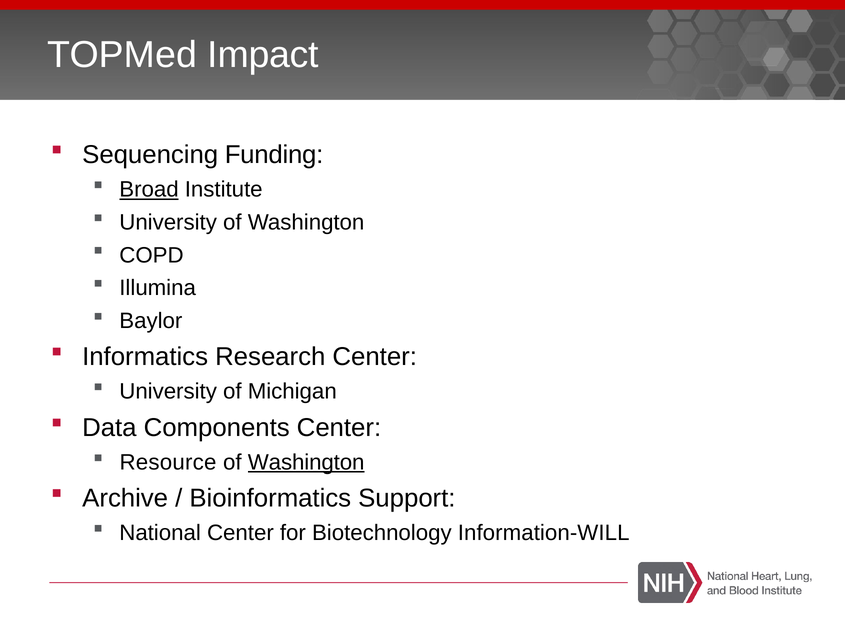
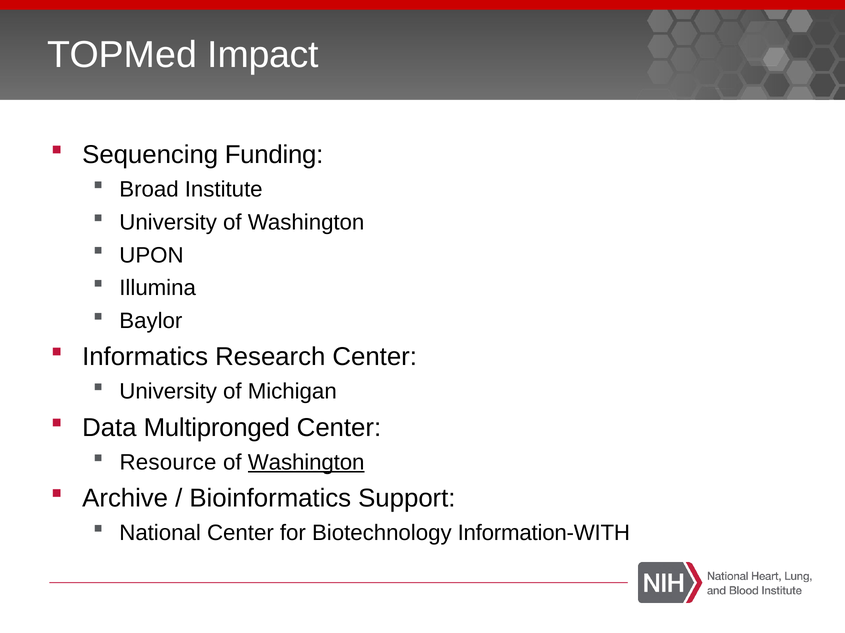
Broad underline: present -> none
COPD: COPD -> UPON
Components: Components -> Multipronged
Information-WILL: Information-WILL -> Information-WITH
